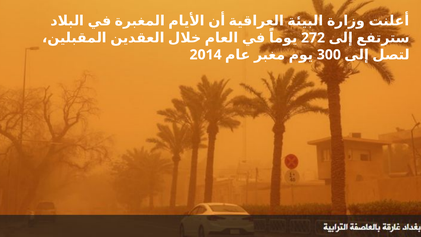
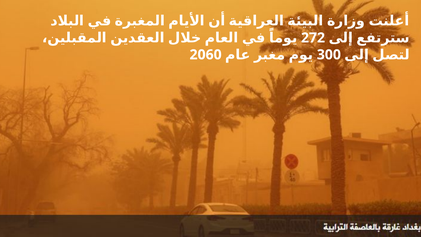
2014: 2014 -> 2060
